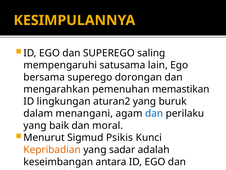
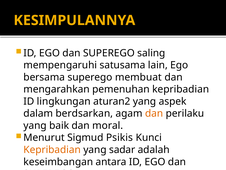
dorongan: dorongan -> membuat
pemenuhan memastikan: memastikan -> kepribadian
buruk: buruk -> aspek
menangani: menangani -> berdsarkan
dan at (154, 113) colour: blue -> orange
